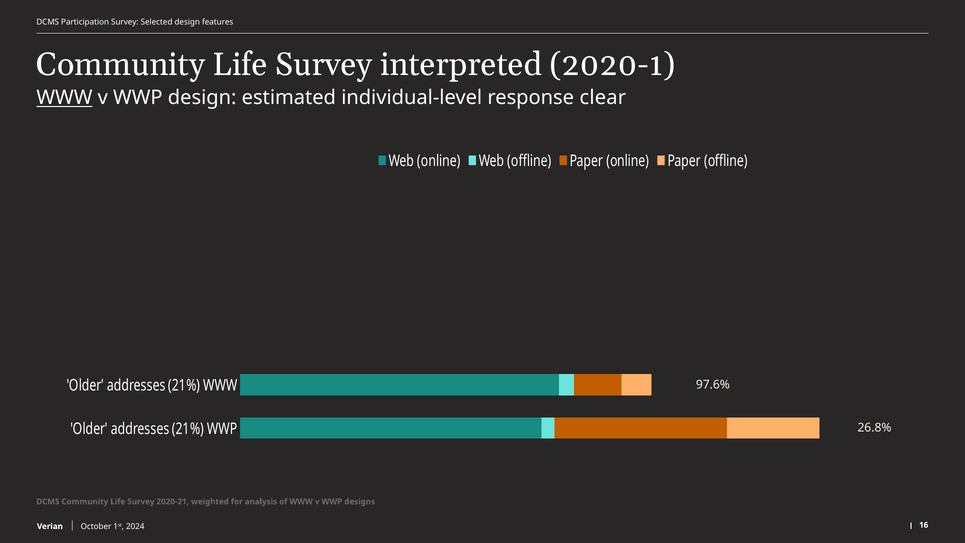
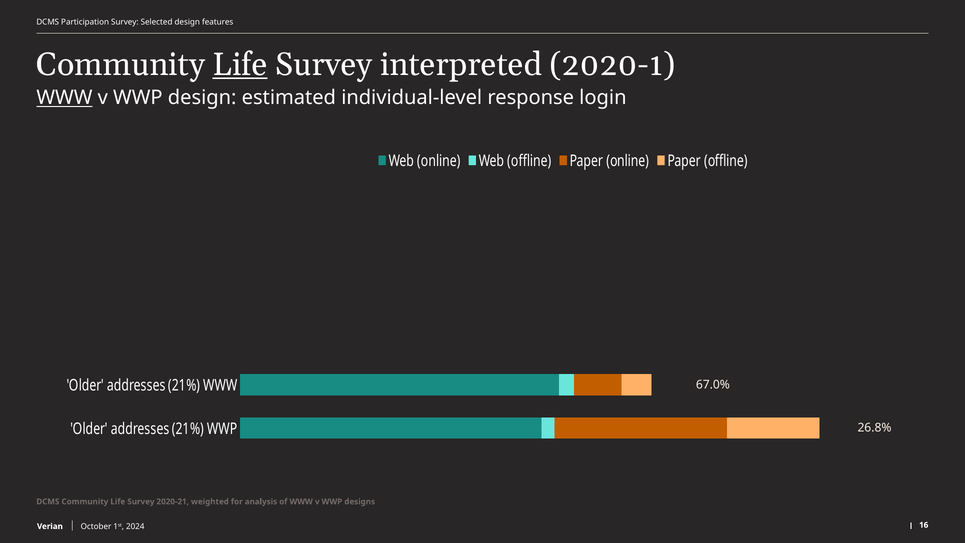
Life at (240, 64) underline: none -> present
clear: clear -> login
97.6%: 97.6% -> 67.0%
